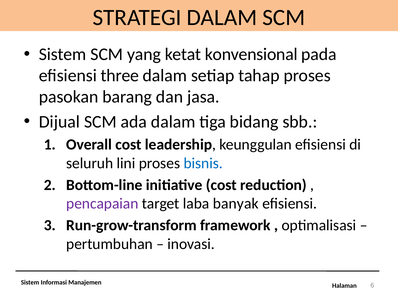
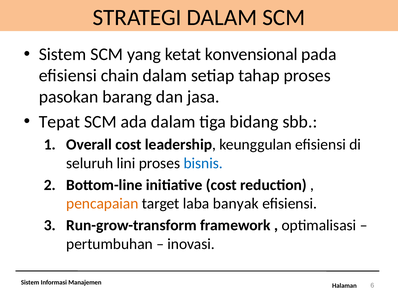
three: three -> chain
Dijual: Dijual -> Tepat
pencapaian colour: purple -> orange
